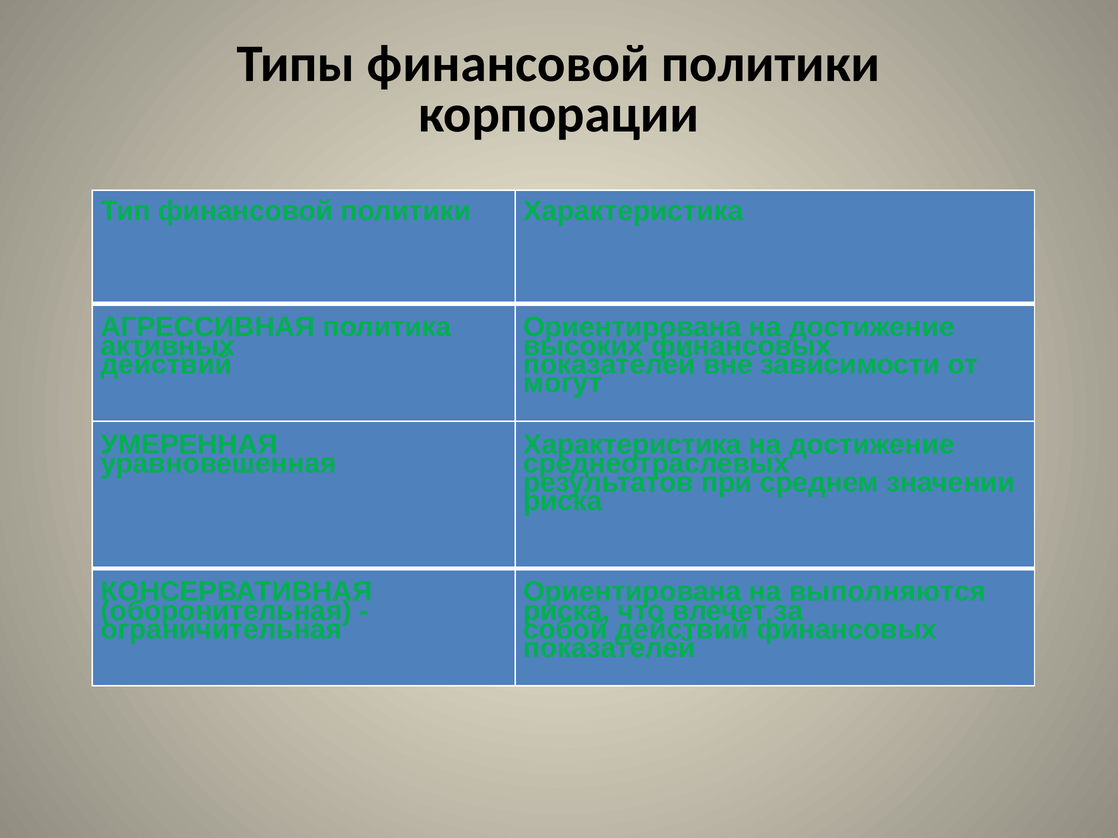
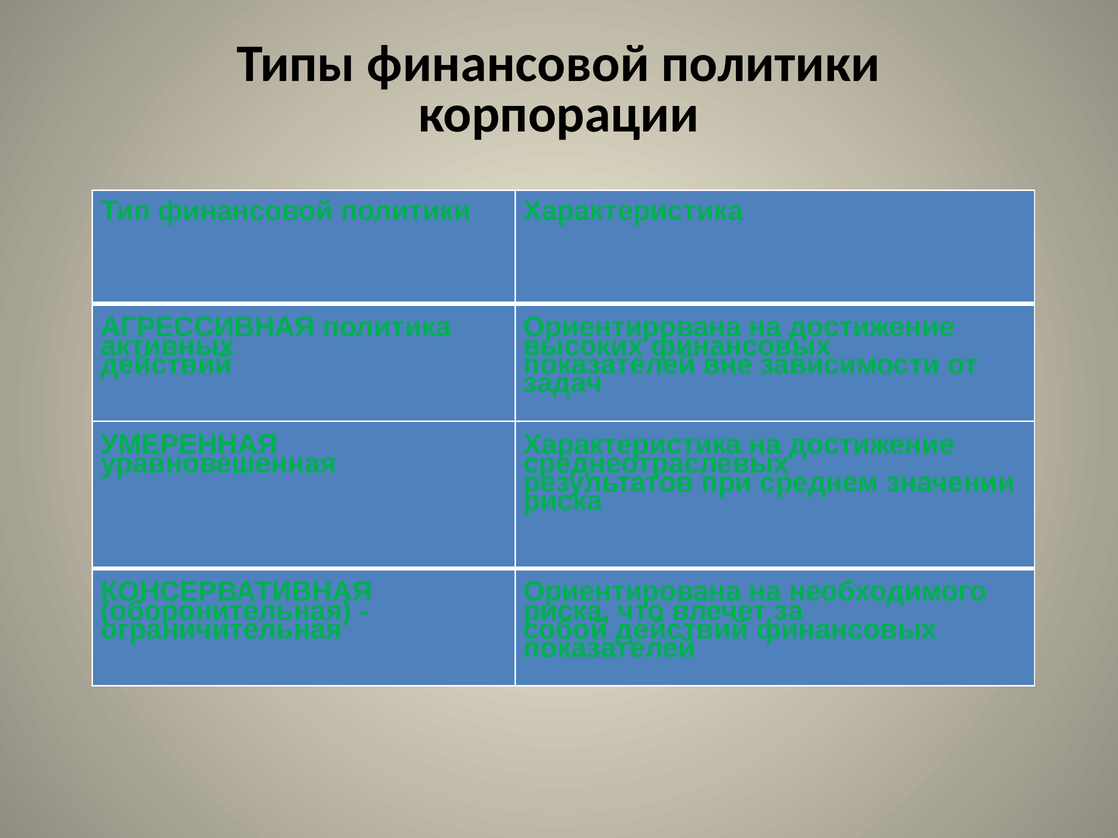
могут: могут -> задач
выполняются: выполняются -> необходимого
